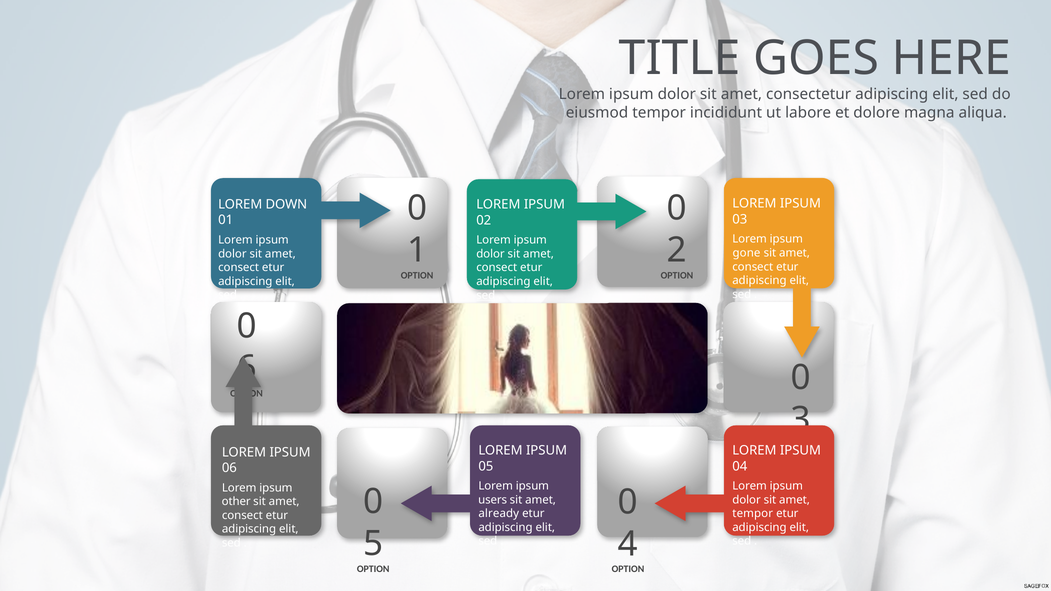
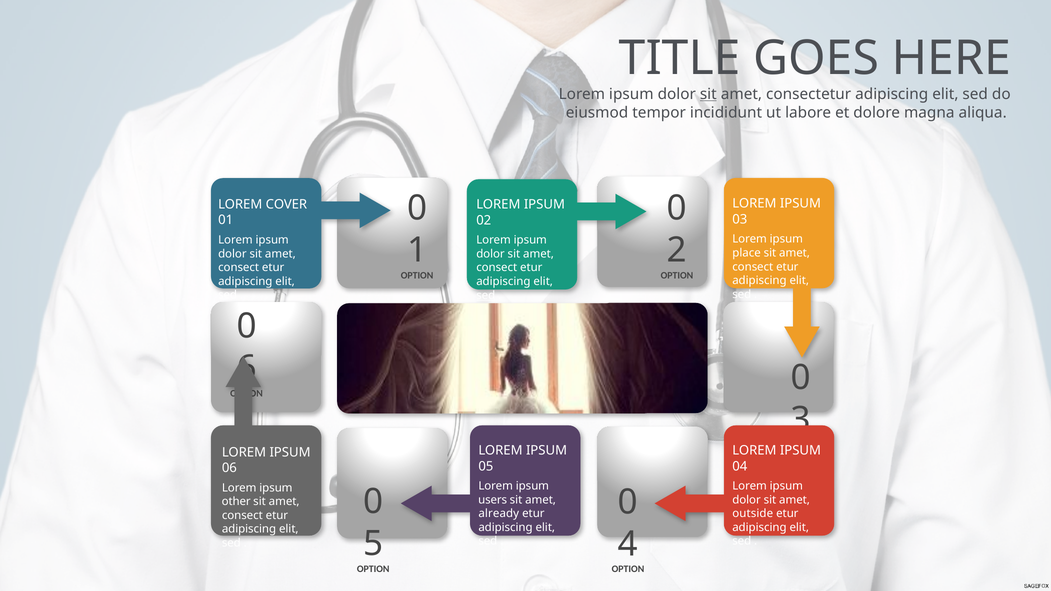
sit at (708, 94) underline: none -> present
DOWN: DOWN -> COVER
gone: gone -> place
tempor at (753, 514): tempor -> outside
